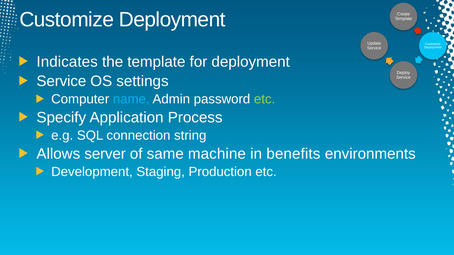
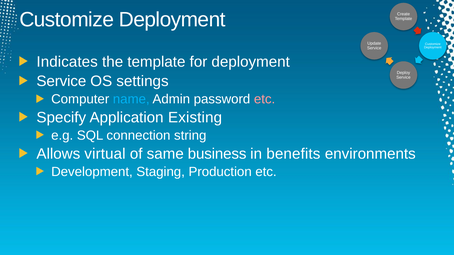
etc at (265, 99) colour: light green -> pink
Process: Process -> Existing
server: server -> virtual
machine: machine -> business
